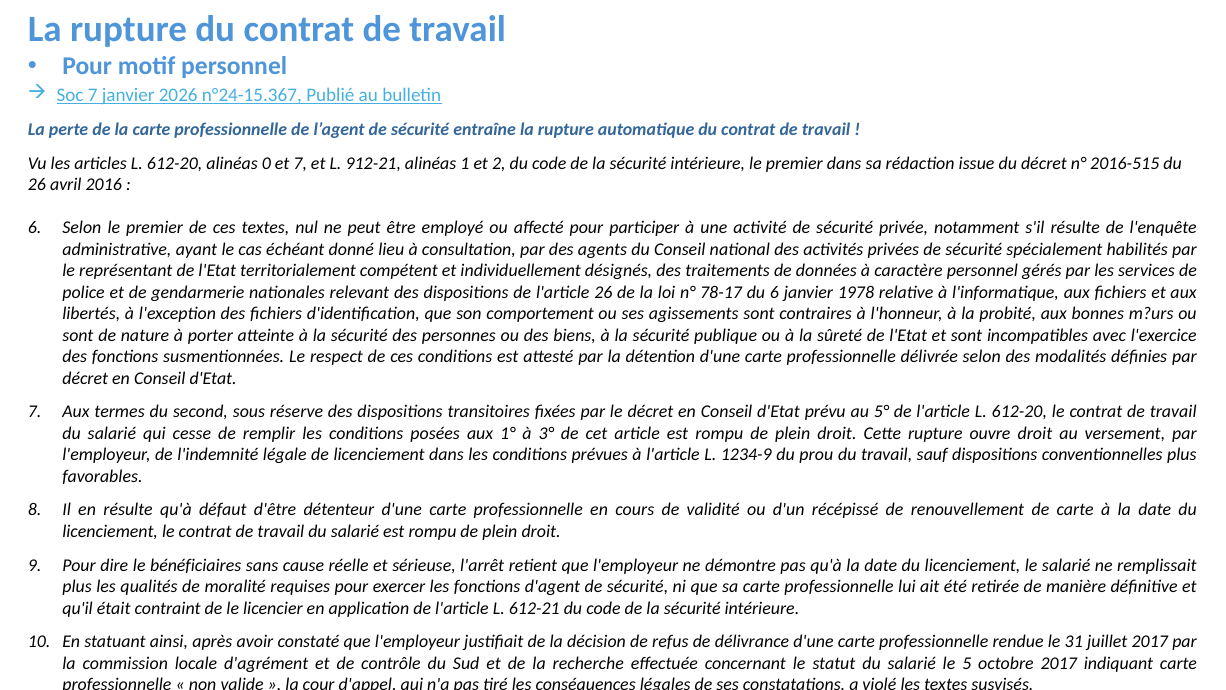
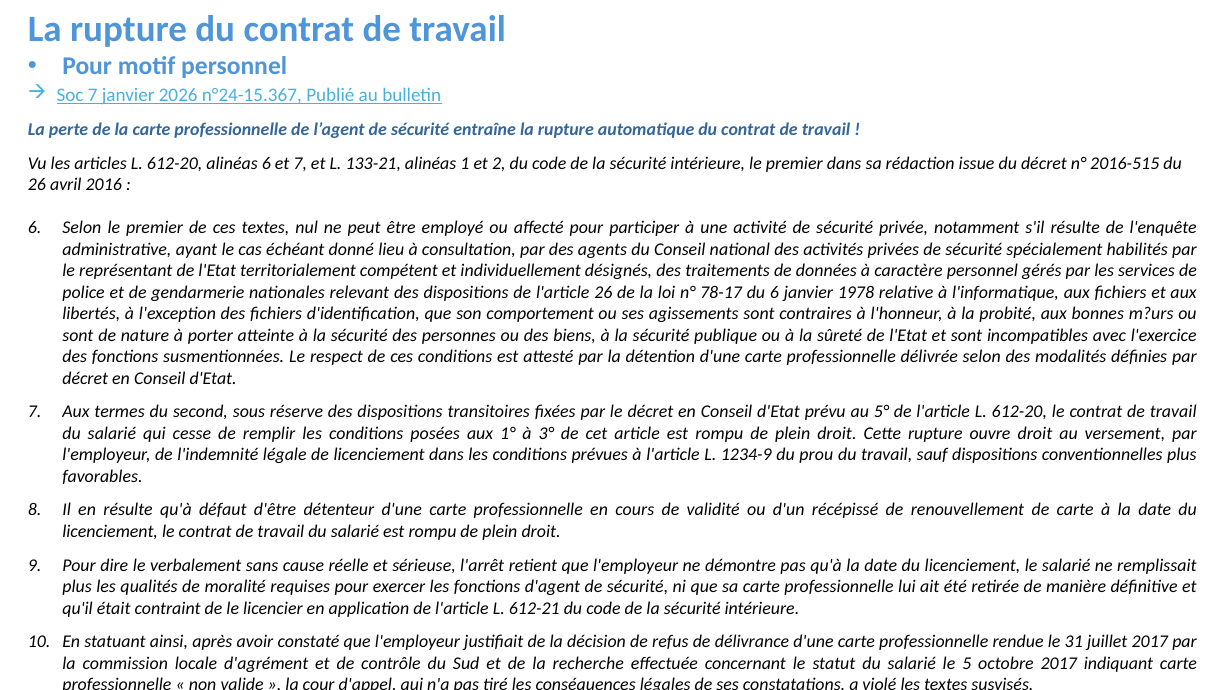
alinéas 0: 0 -> 6
912-21: 912-21 -> 133-21
bénéficiaires: bénéficiaires -> verbalement
